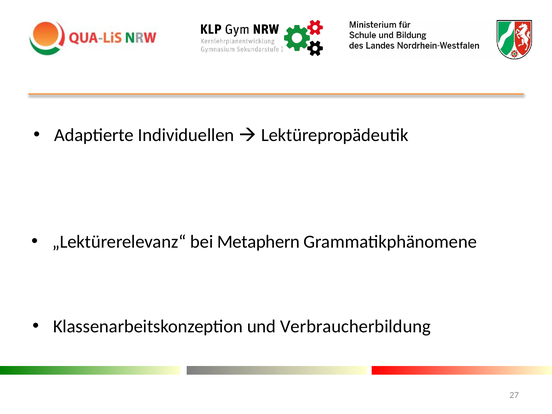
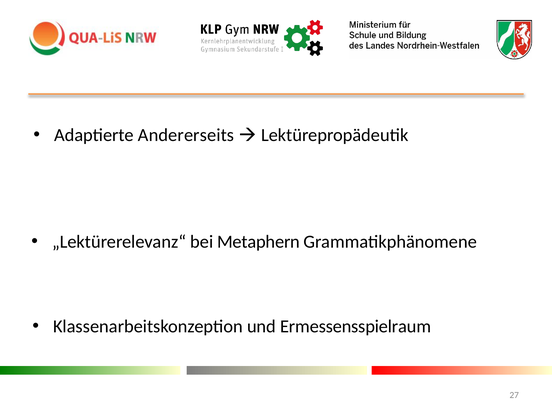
Individuellen: Individuellen -> Andererseits
Verbraucherbildung: Verbraucherbildung -> Ermessensspielraum
